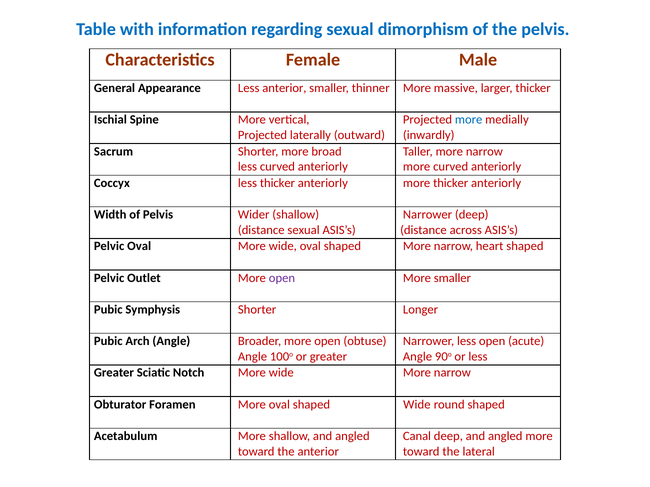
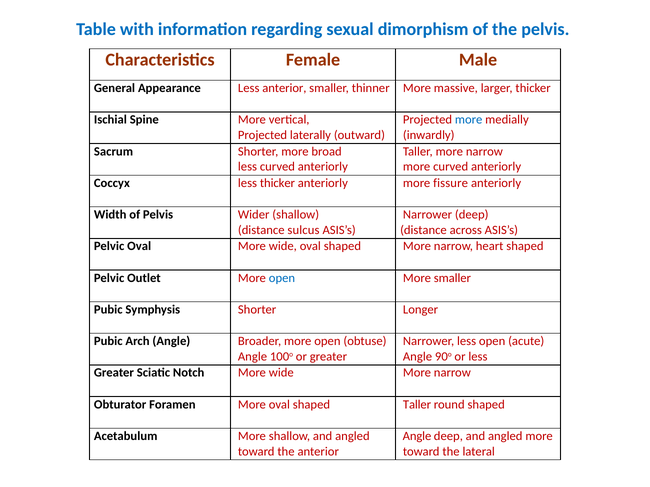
more thicker: thicker -> fissure
distance sexual: sexual -> sulcus
open at (282, 278) colour: purple -> blue
shaped Wide: Wide -> Taller
Canal at (417, 436): Canal -> Angle
